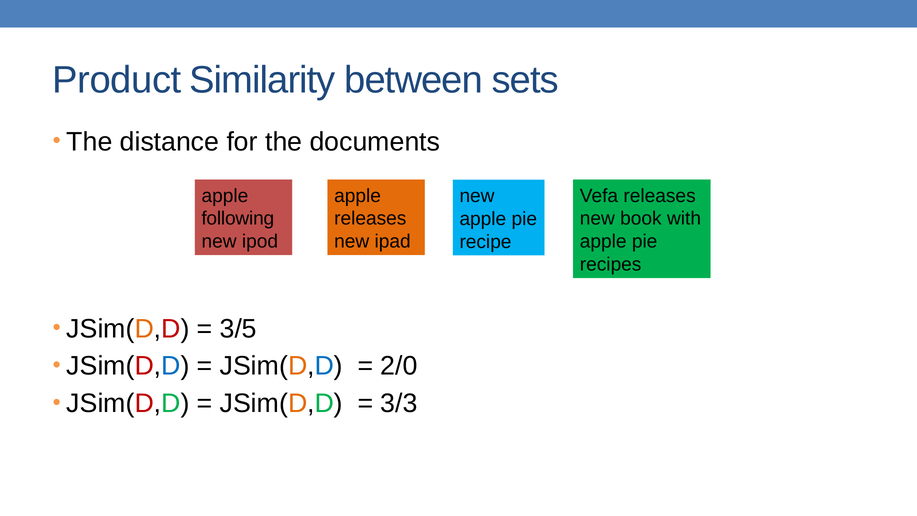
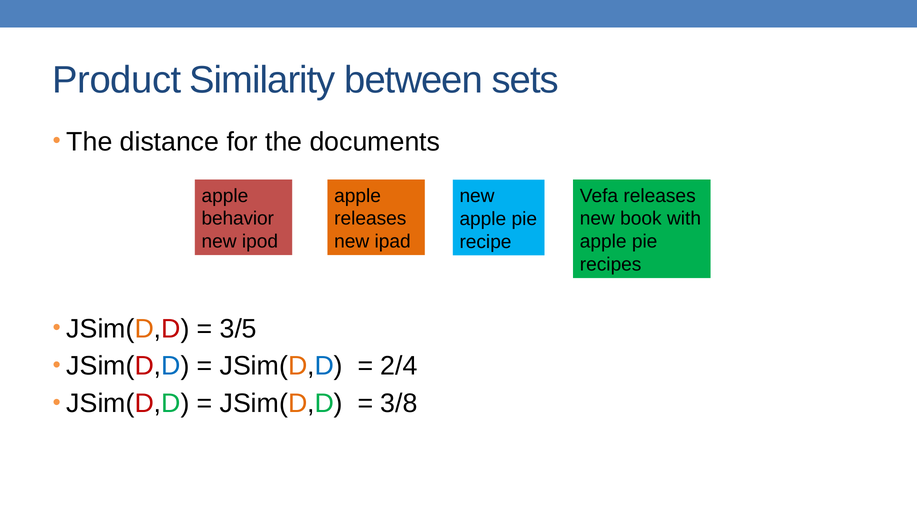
following: following -> behavior
2/0: 2/0 -> 2/4
3/3: 3/3 -> 3/8
